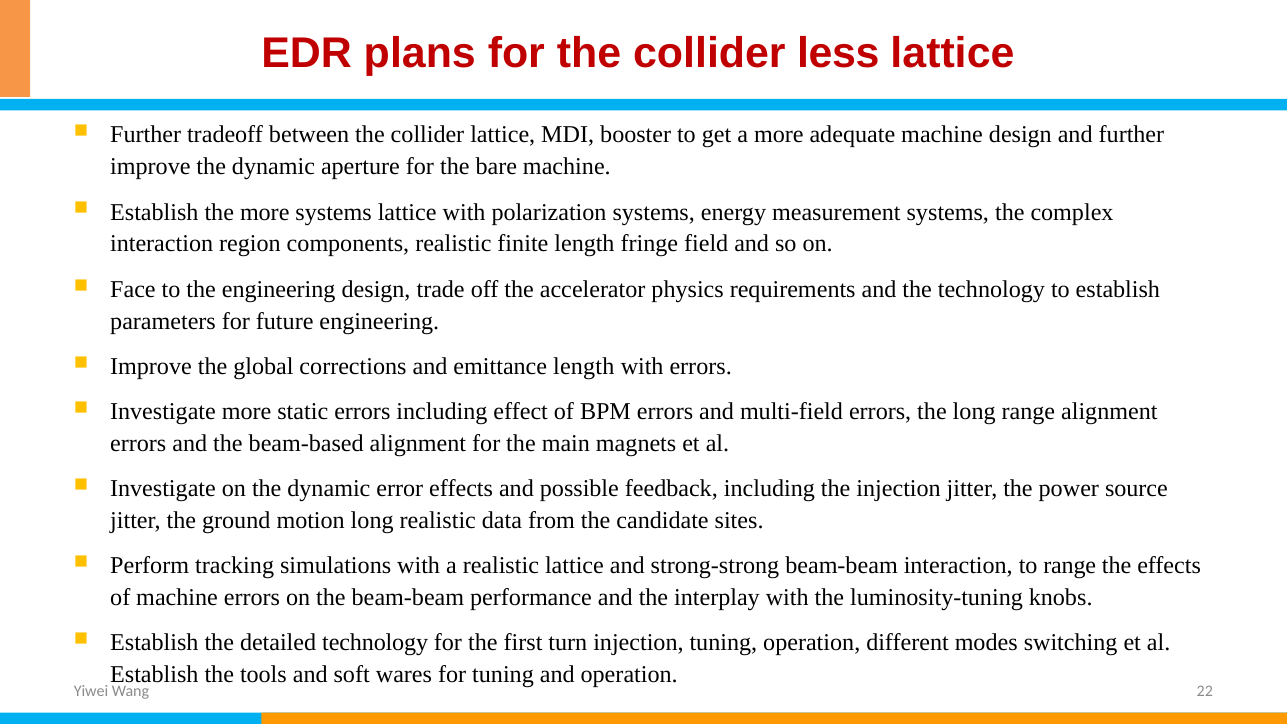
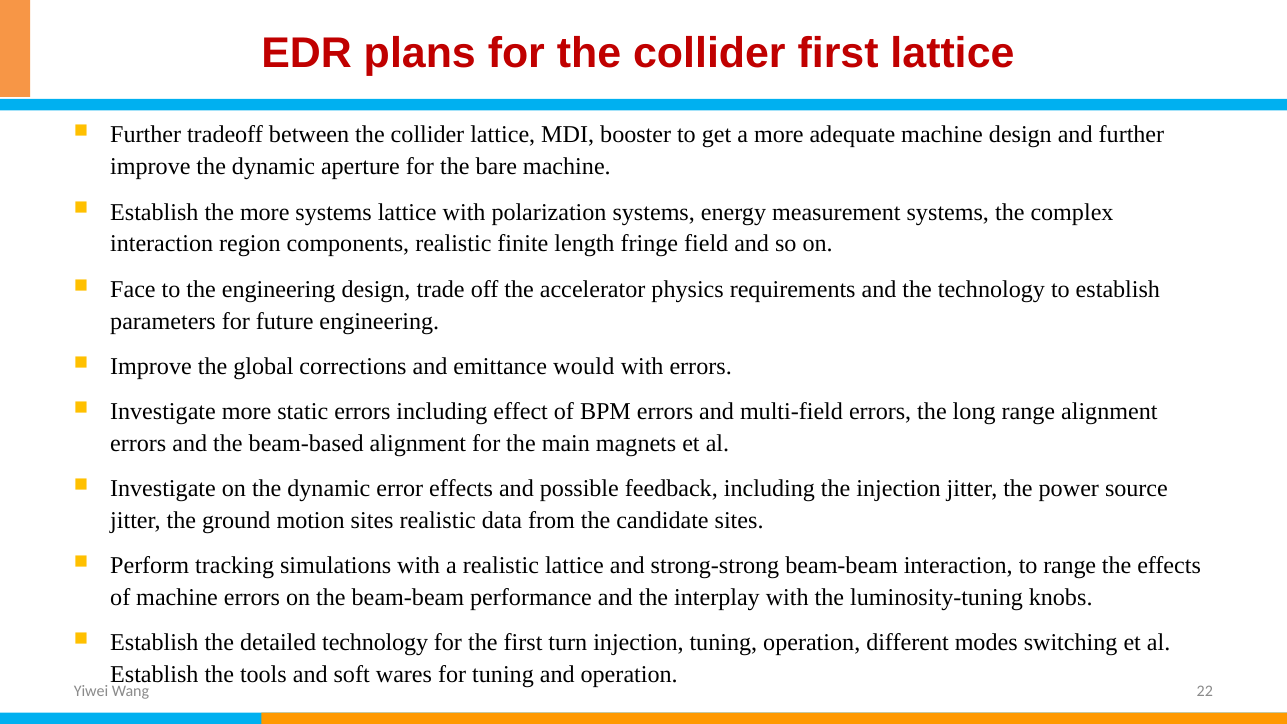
collider less: less -> first
emittance length: length -> would
motion long: long -> sites
